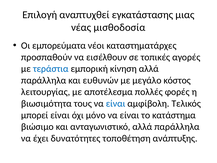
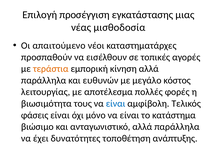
αναπτυχθεί: αναπτυχθεί -> προσέγγιση
εμπορεύματα: εμπορεύματα -> απαιτούμενο
τεράστια colour: blue -> orange
μπορεί: μπορεί -> φάσεις
